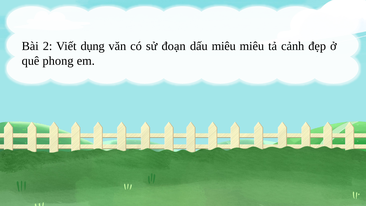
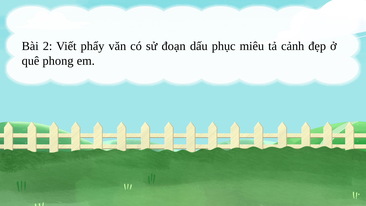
dụng: dụng -> phẩy
dấu miêu: miêu -> phục
